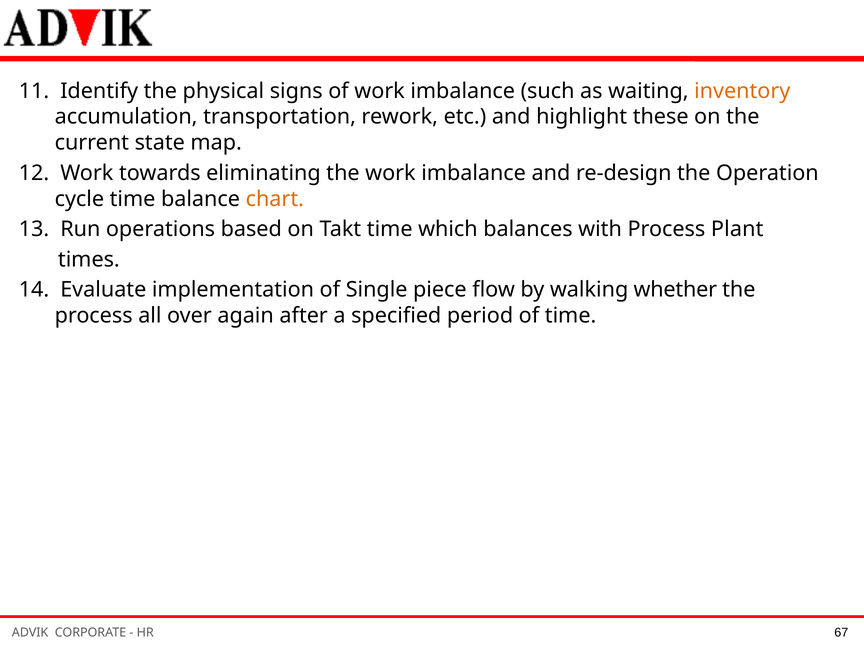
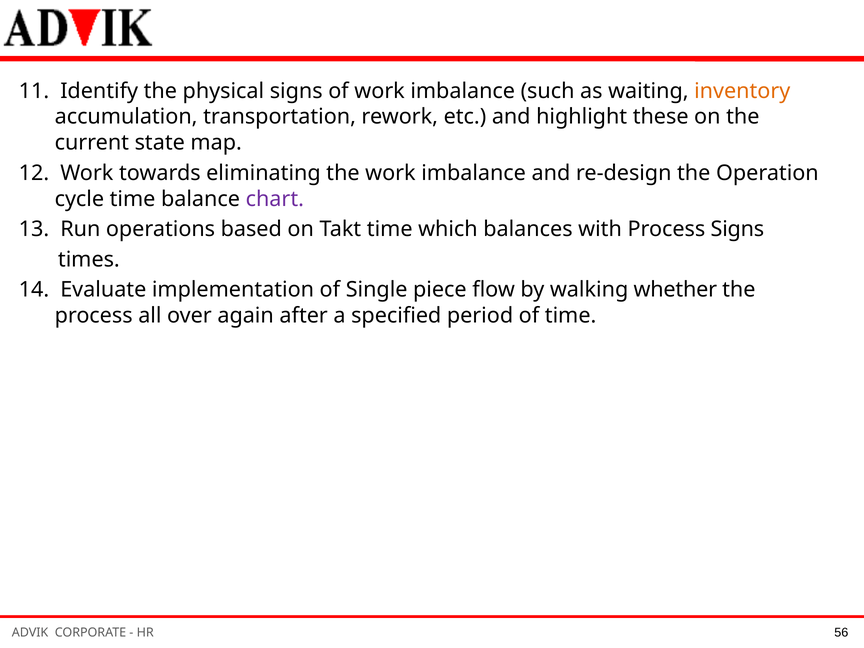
chart colour: orange -> purple
Process Plant: Plant -> Signs
67: 67 -> 56
